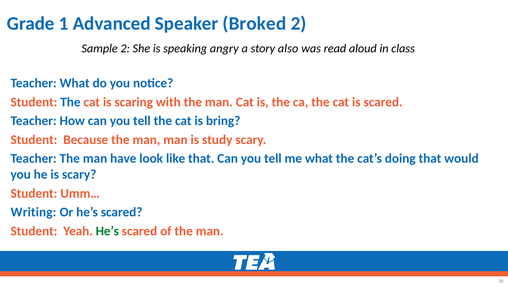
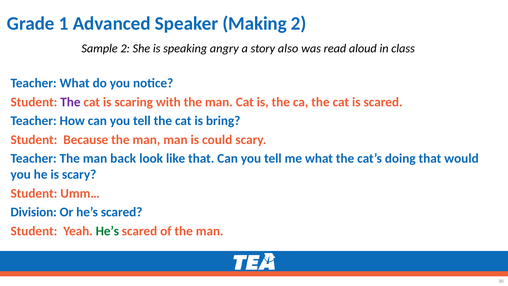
Broked: Broked -> Making
The at (70, 102) colour: blue -> purple
study: study -> could
have: have -> back
Writing: Writing -> Division
